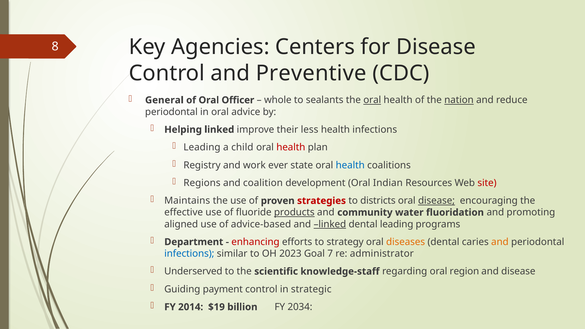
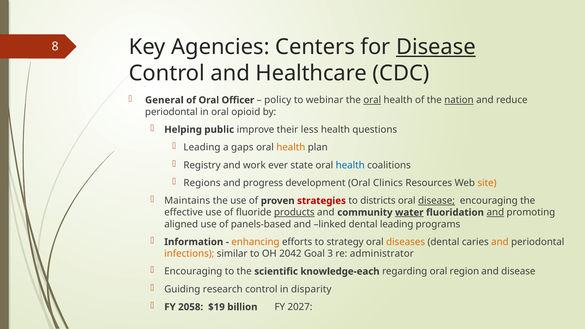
Disease at (436, 47) underline: none -> present
Preventive: Preventive -> Healthcare
whole: whole -> policy
sealants: sealants -> webinar
advice: advice -> opioid
Helping linked: linked -> public
health infections: infections -> questions
child: child -> gaps
health at (291, 147) colour: red -> orange
coalition: coalition -> progress
Indian: Indian -> Clinics
site colour: red -> orange
water underline: none -> present
and at (495, 212) underline: none -> present
advice-based: advice-based -> panels-based
linked at (330, 224) underline: present -> none
Department: Department -> Information
enhancing colour: red -> orange
infections at (189, 254) colour: blue -> orange
2023: 2023 -> 2042
7: 7 -> 3
Underserved at (193, 271): Underserved -> Encouraging
knowledge-staff: knowledge-staff -> knowledge-each
payment: payment -> research
strategic: strategic -> disparity
2014: 2014 -> 2058
2034: 2034 -> 2027
